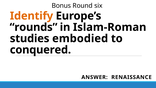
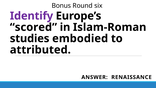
Identify colour: orange -> purple
rounds: rounds -> scored
conquered: conquered -> attributed
